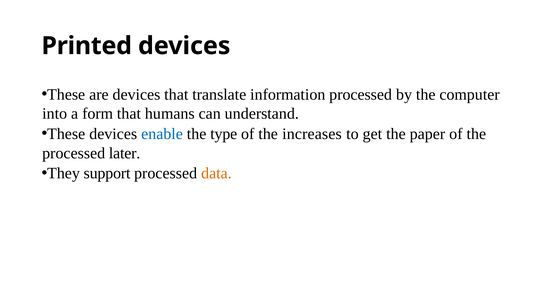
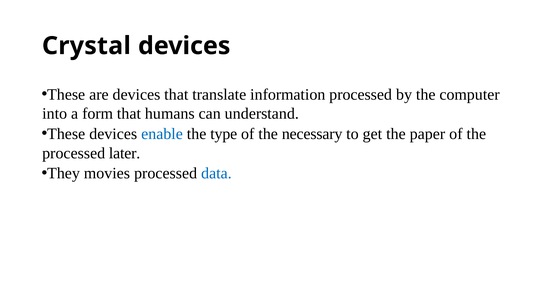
Printed: Printed -> Crystal
increases: increases -> necessary
support: support -> movies
data colour: orange -> blue
